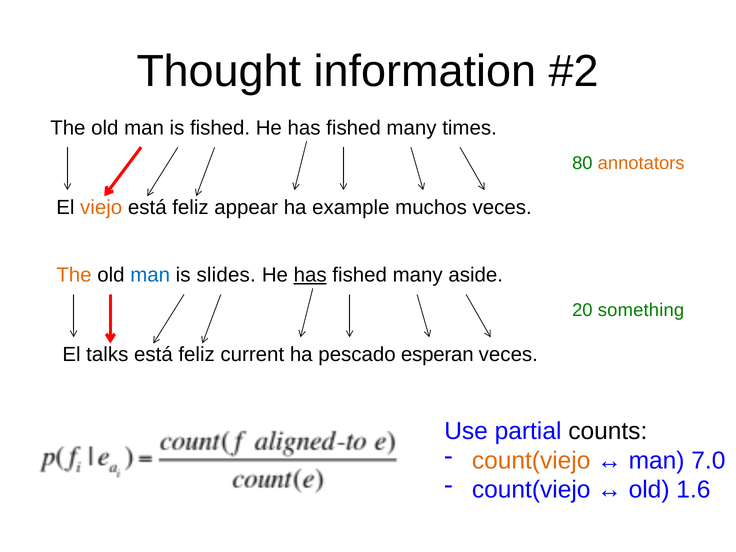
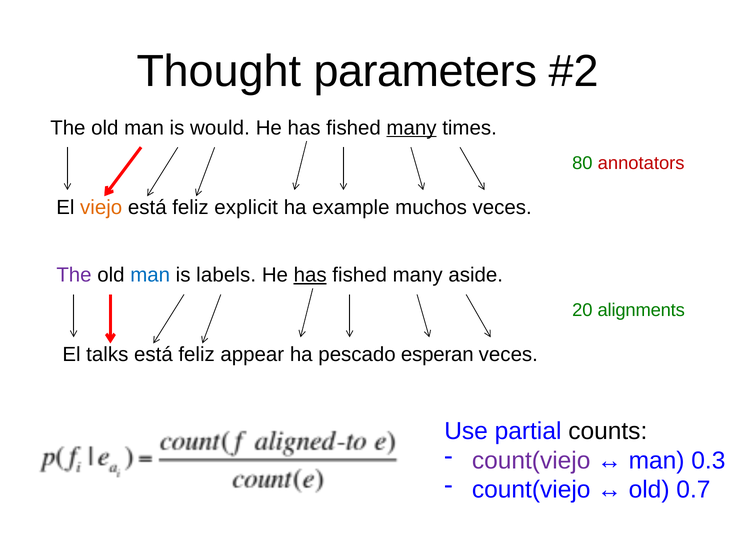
information: information -> parameters
is fished: fished -> would
many at (412, 128) underline: none -> present
annotators colour: orange -> red
appear: appear -> explicit
The at (74, 275) colour: orange -> purple
slides: slides -> labels
something: something -> alignments
current: current -> appear
count(viejo at (531, 460) colour: orange -> purple
7.0: 7.0 -> 0.3
1.6: 1.6 -> 0.7
